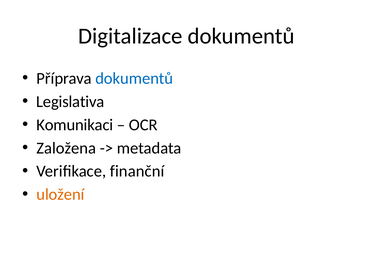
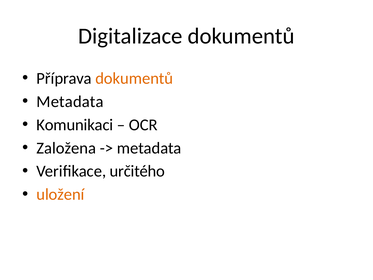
dokumentů at (134, 78) colour: blue -> orange
Legislativa at (70, 101): Legislativa -> Metadata
finanční: finanční -> určitého
